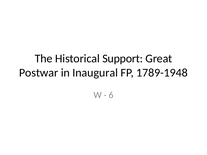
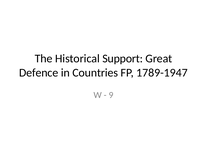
Postwar: Postwar -> Defence
Inaugural: Inaugural -> Countries
1789-1948: 1789-1948 -> 1789-1947
6: 6 -> 9
